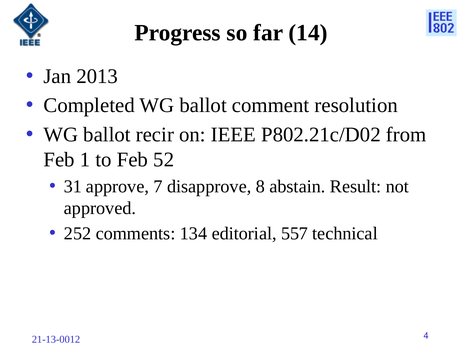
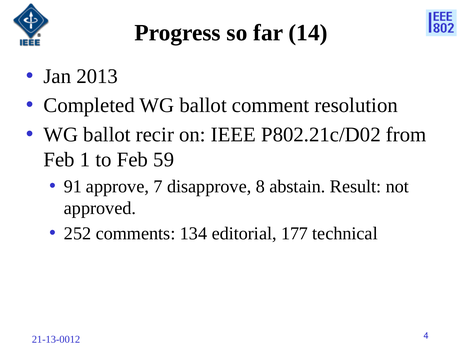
52: 52 -> 59
31: 31 -> 91
557: 557 -> 177
